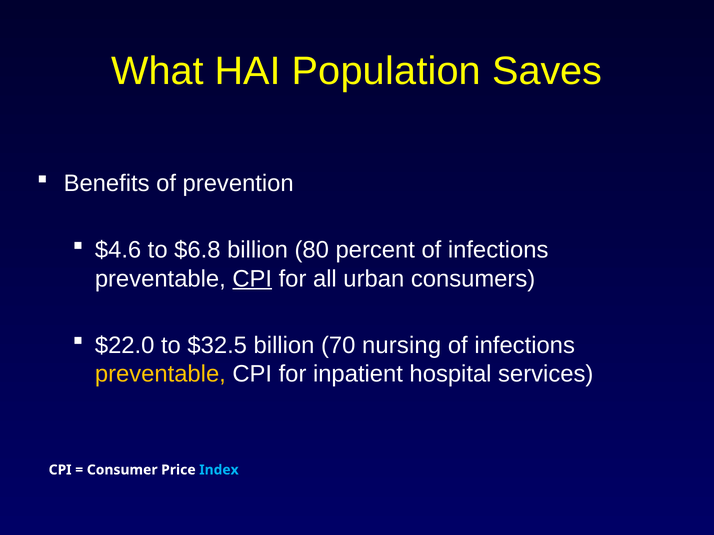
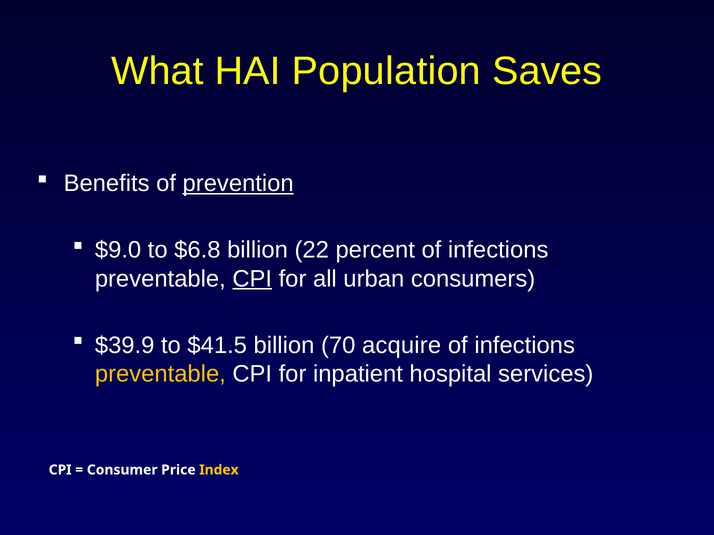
prevention underline: none -> present
$4.6: $4.6 -> $9.0
80: 80 -> 22
$22.0: $22.0 -> $39.9
$32.5: $32.5 -> $41.5
nursing: nursing -> acquire
Index colour: light blue -> yellow
